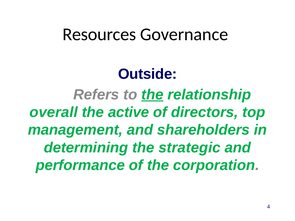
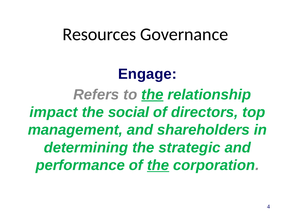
Outside: Outside -> Engage
overall: overall -> impact
active: active -> social
the at (158, 165) underline: none -> present
